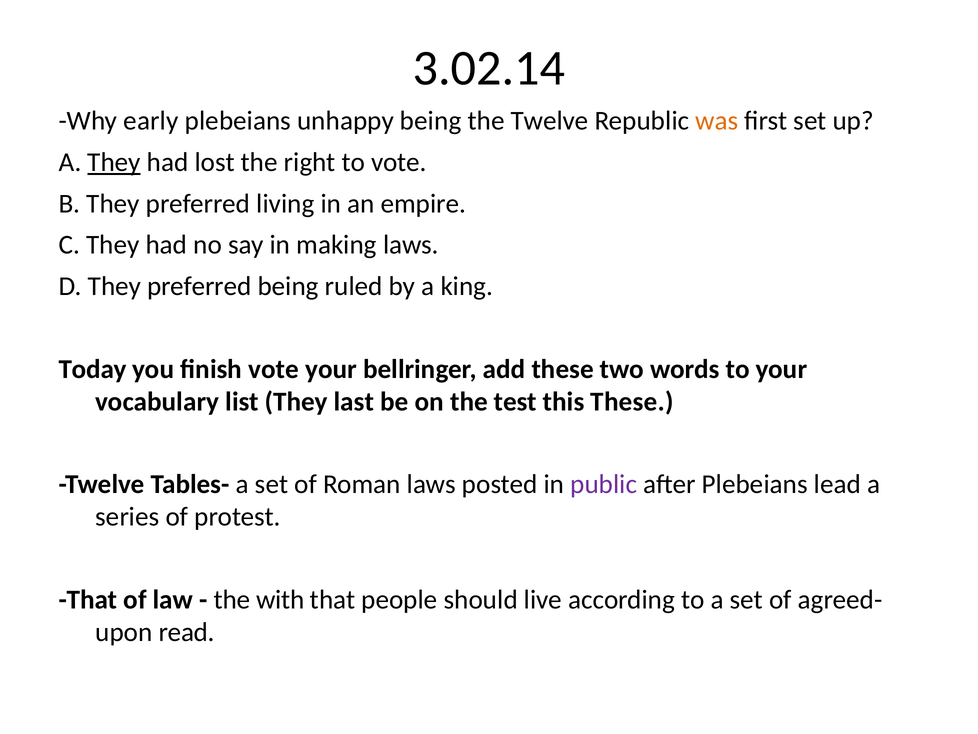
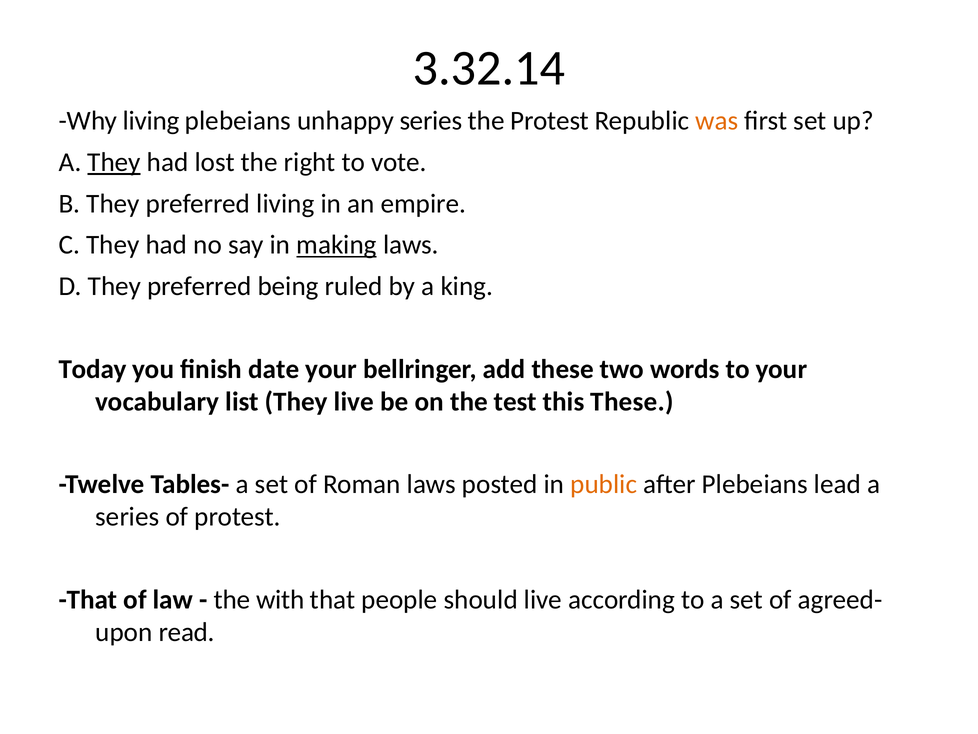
3.02.14: 3.02.14 -> 3.32.14
Why early: early -> living
unhappy being: being -> series
the Twelve: Twelve -> Protest
making underline: none -> present
finish vote: vote -> date
They last: last -> live
public colour: purple -> orange
